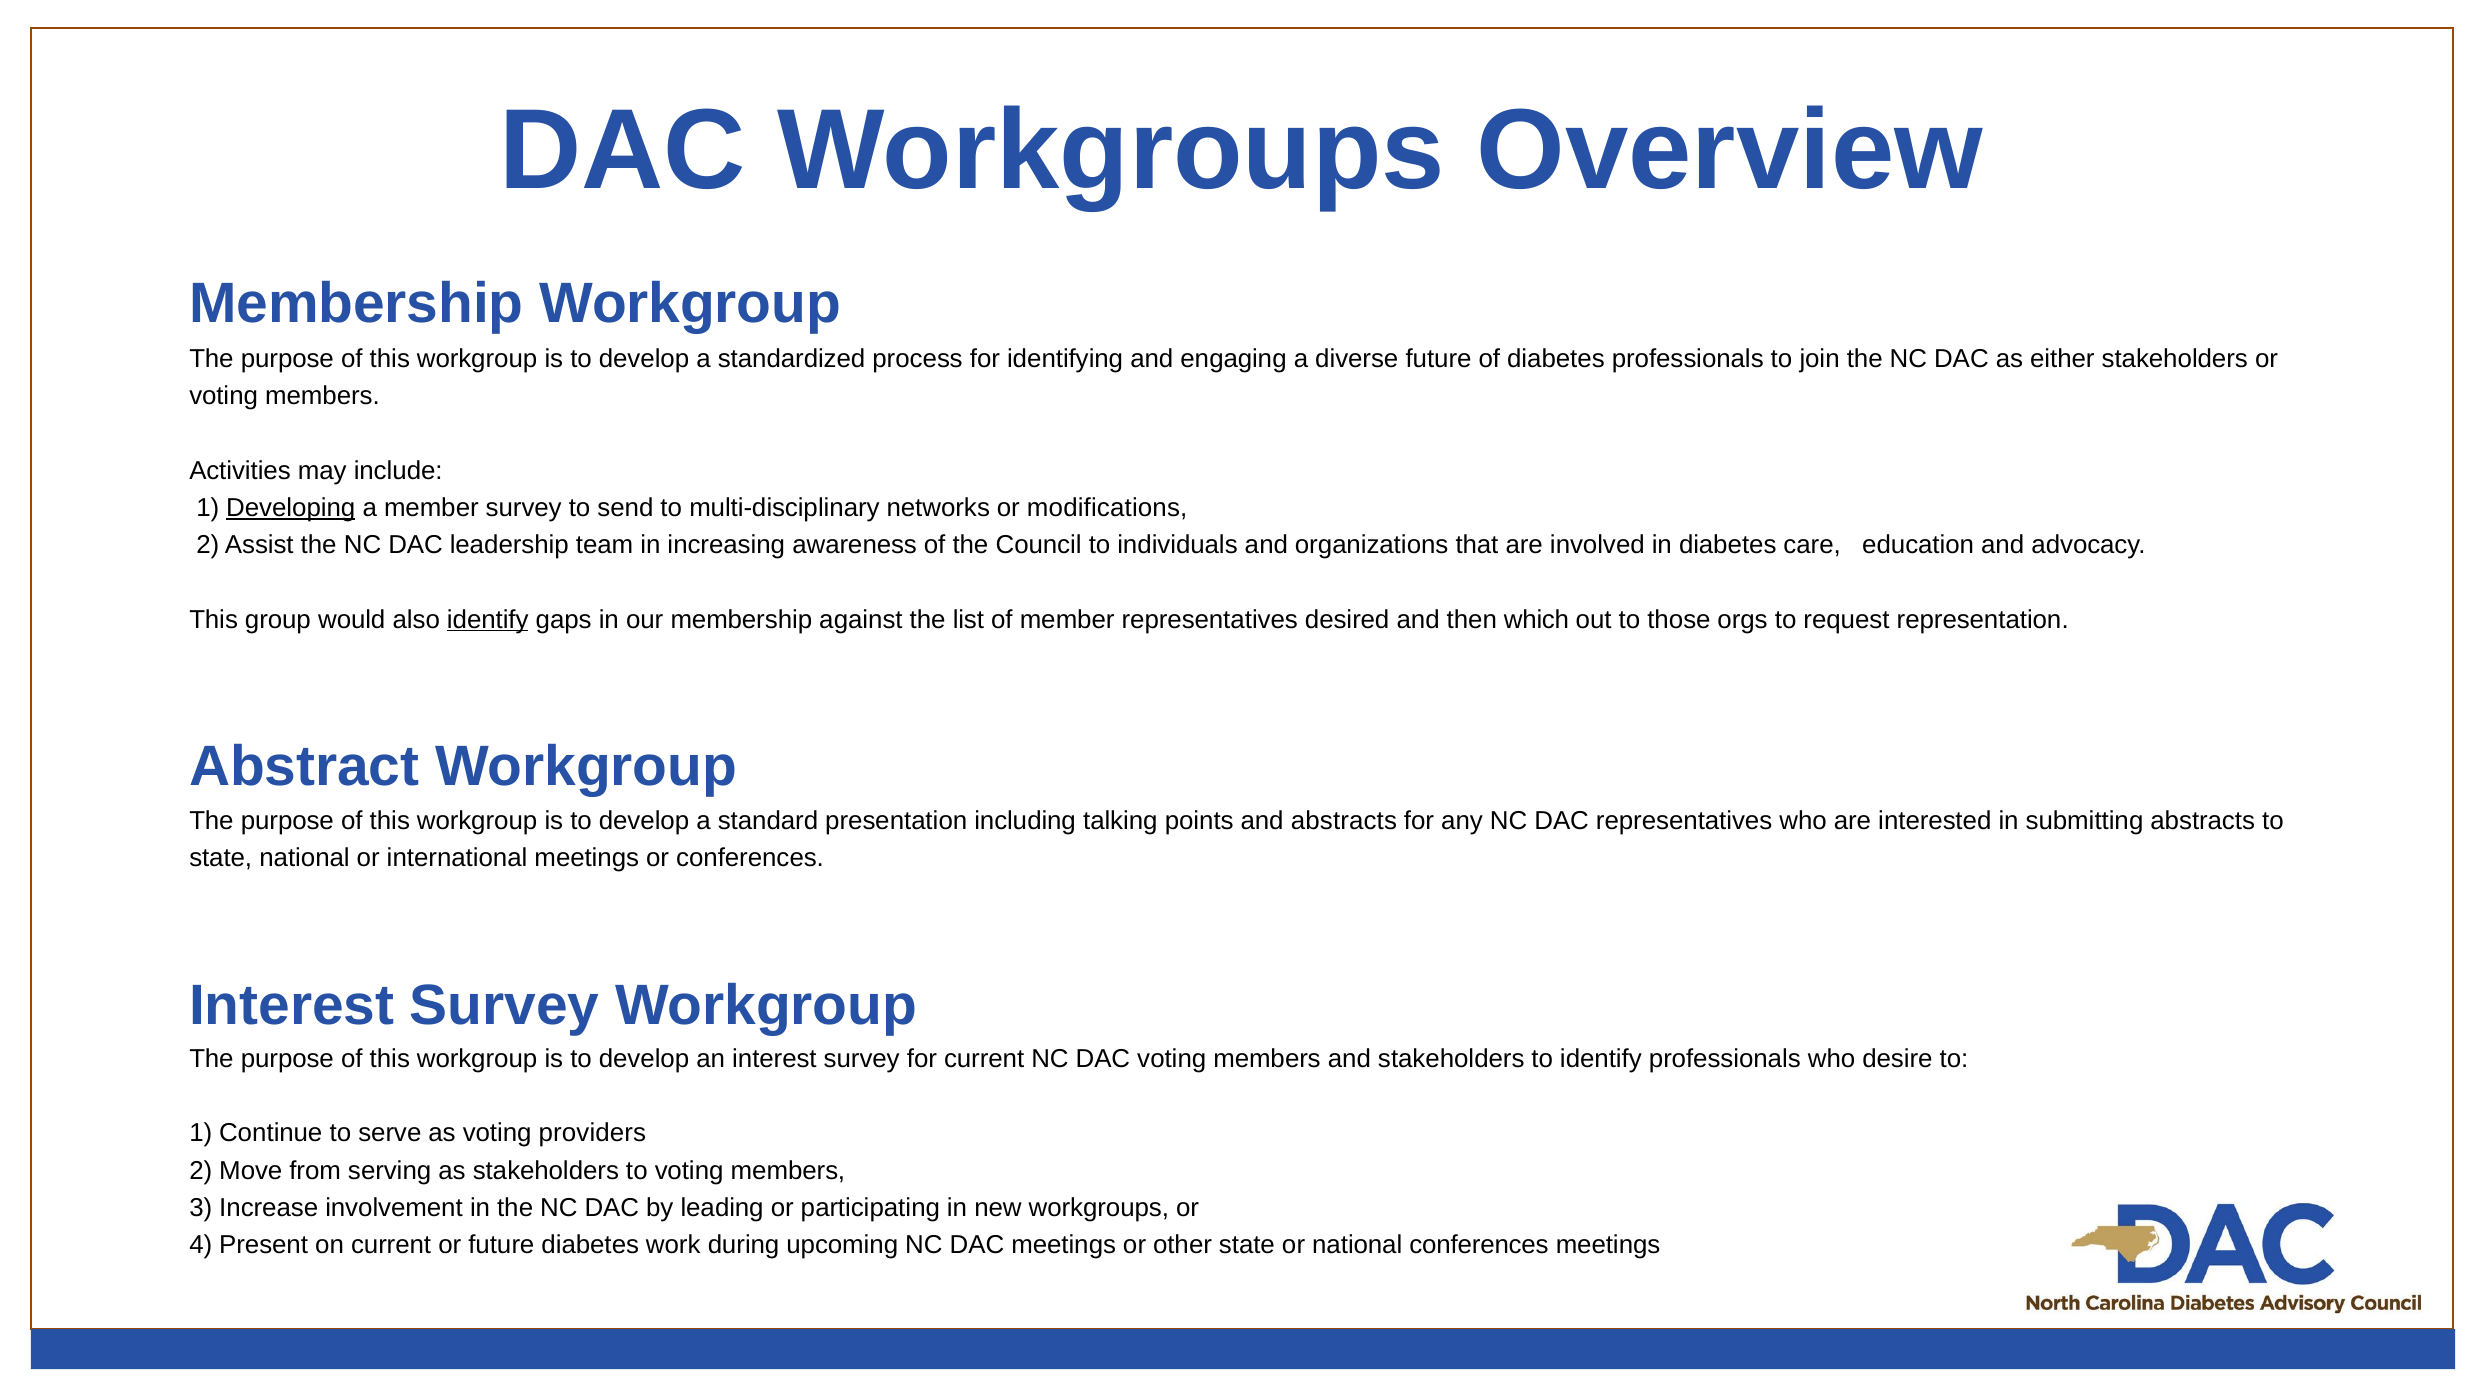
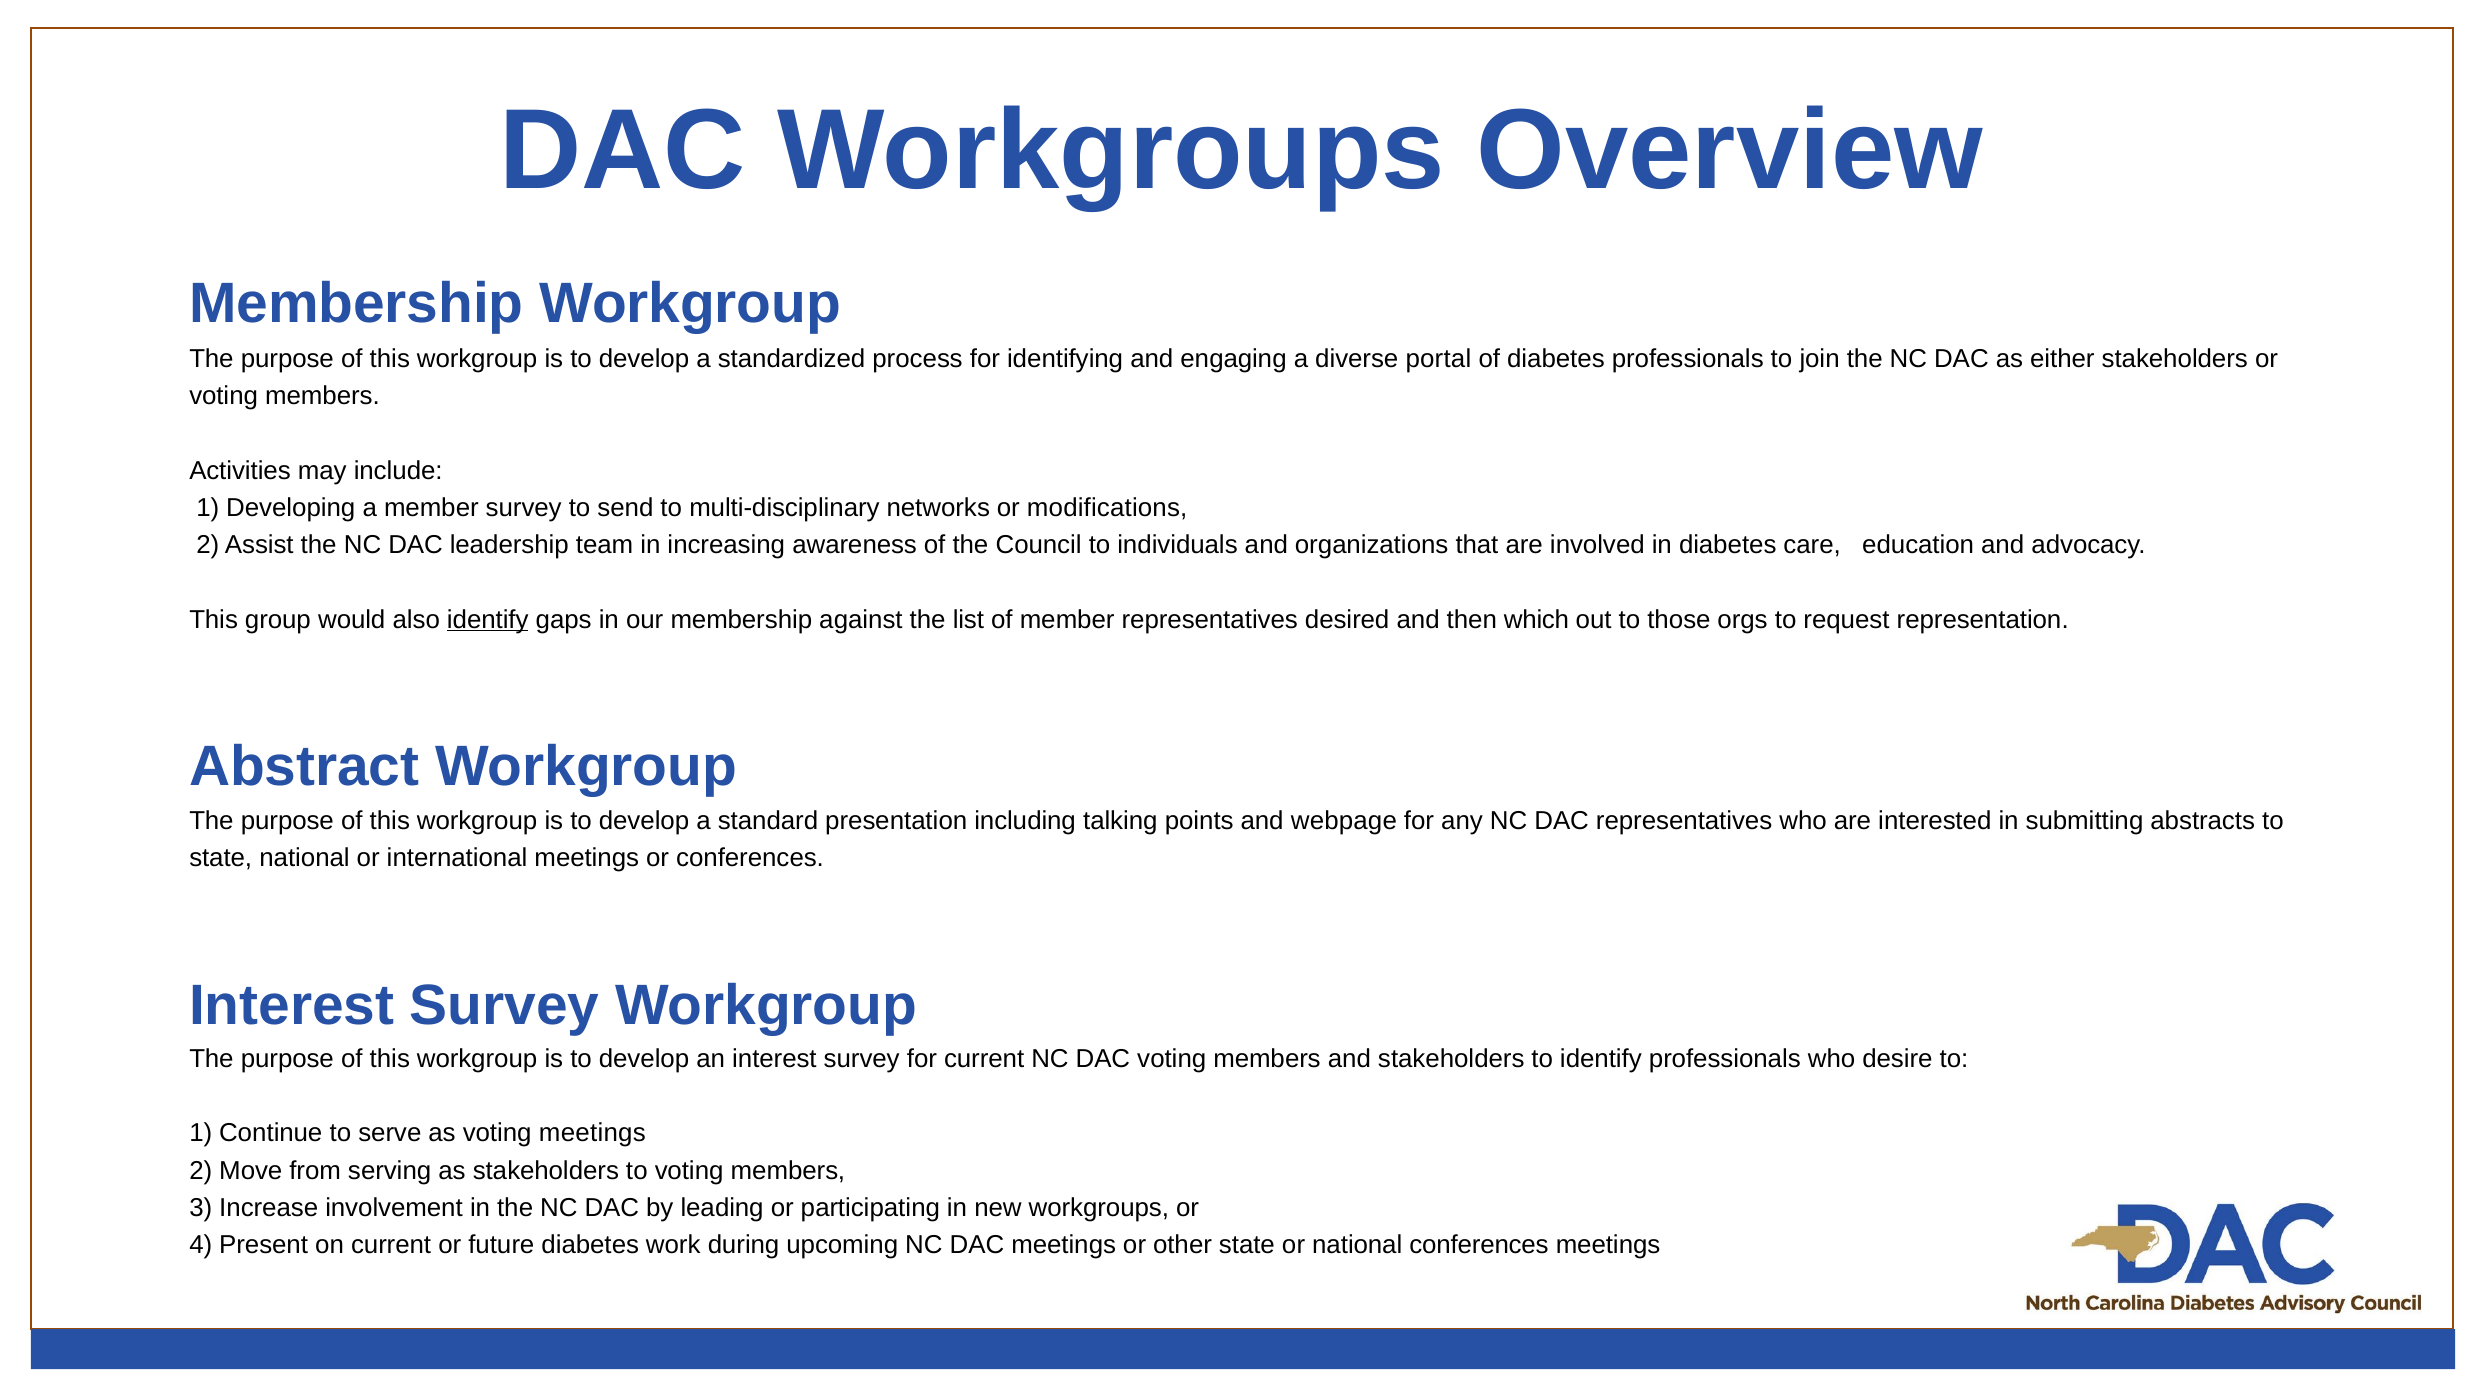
diverse future: future -> portal
Developing underline: present -> none
and abstracts: abstracts -> webpage
voting providers: providers -> meetings
